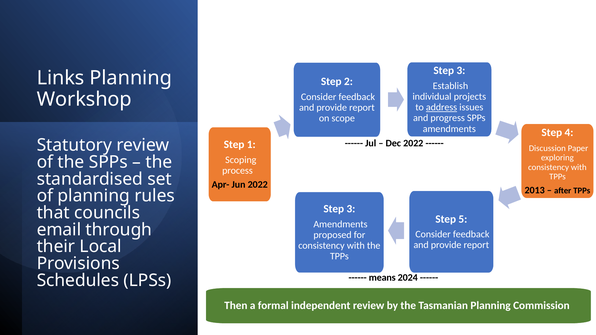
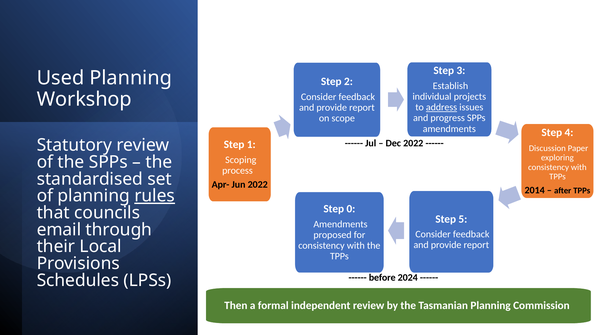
Links: Links -> Used
2013: 2013 -> 2014
rules underline: none -> present
3 at (351, 209): 3 -> 0
means: means -> before
